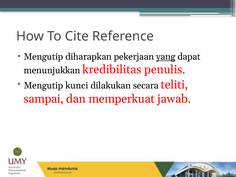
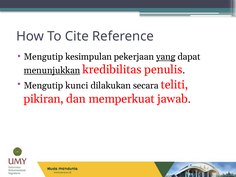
diharapkan: diharapkan -> kesimpulan
menunjukkan underline: none -> present
sampai: sampai -> pikiran
